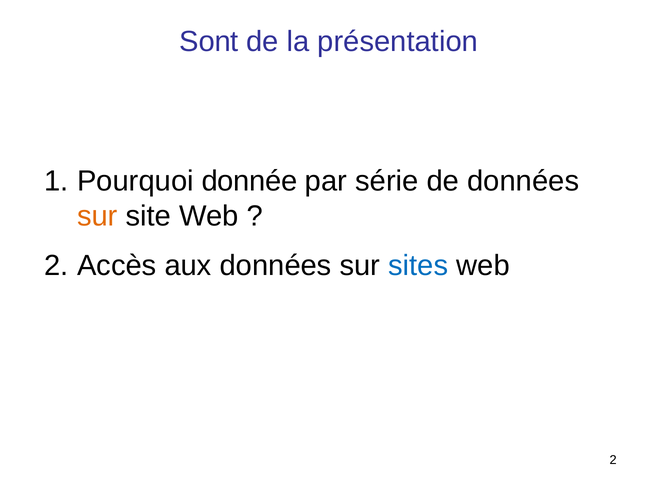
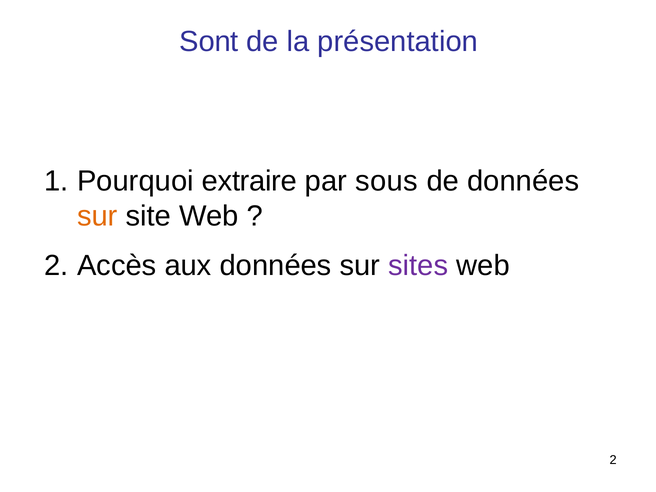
donnée: donnée -> extraire
série: série -> sous
sites colour: blue -> purple
